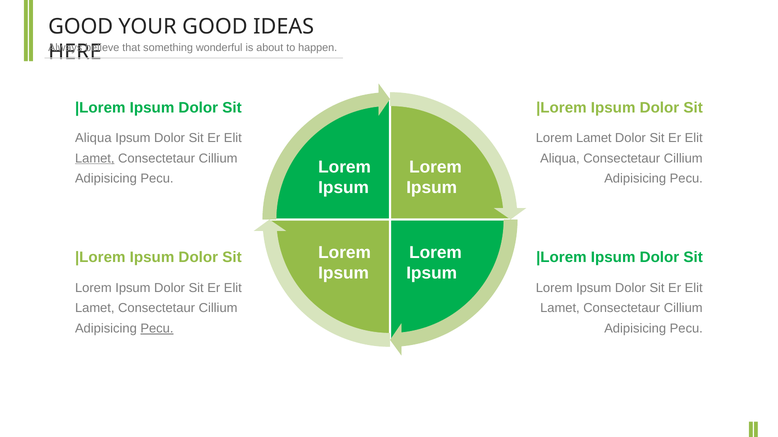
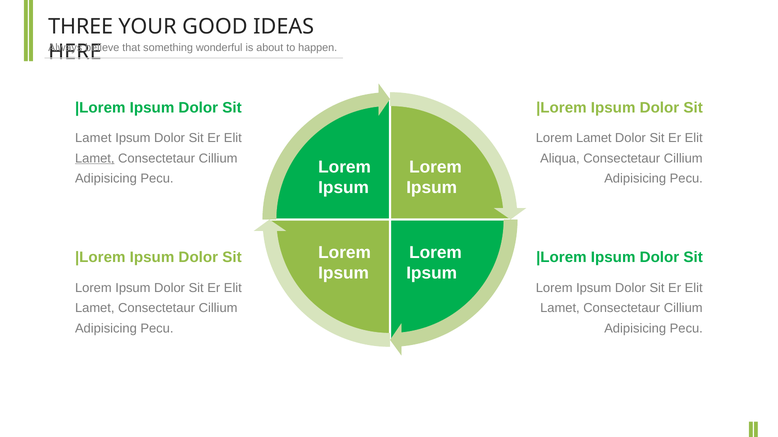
GOOD at (81, 26): GOOD -> THREE
Aliqua at (93, 138): Aliqua -> Lamet
Pecu at (157, 329) underline: present -> none
